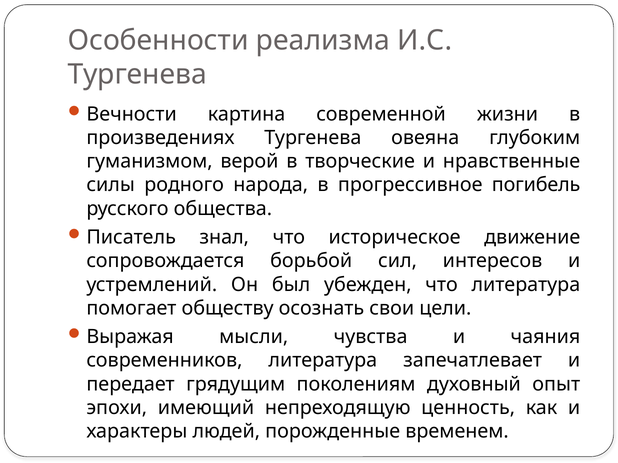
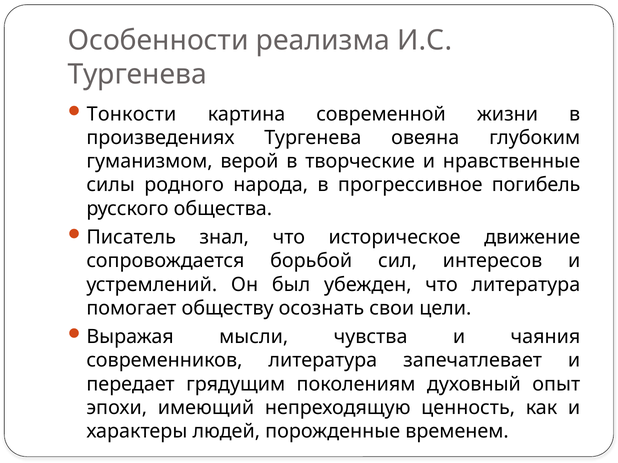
Вечности: Вечности -> Тонкости
